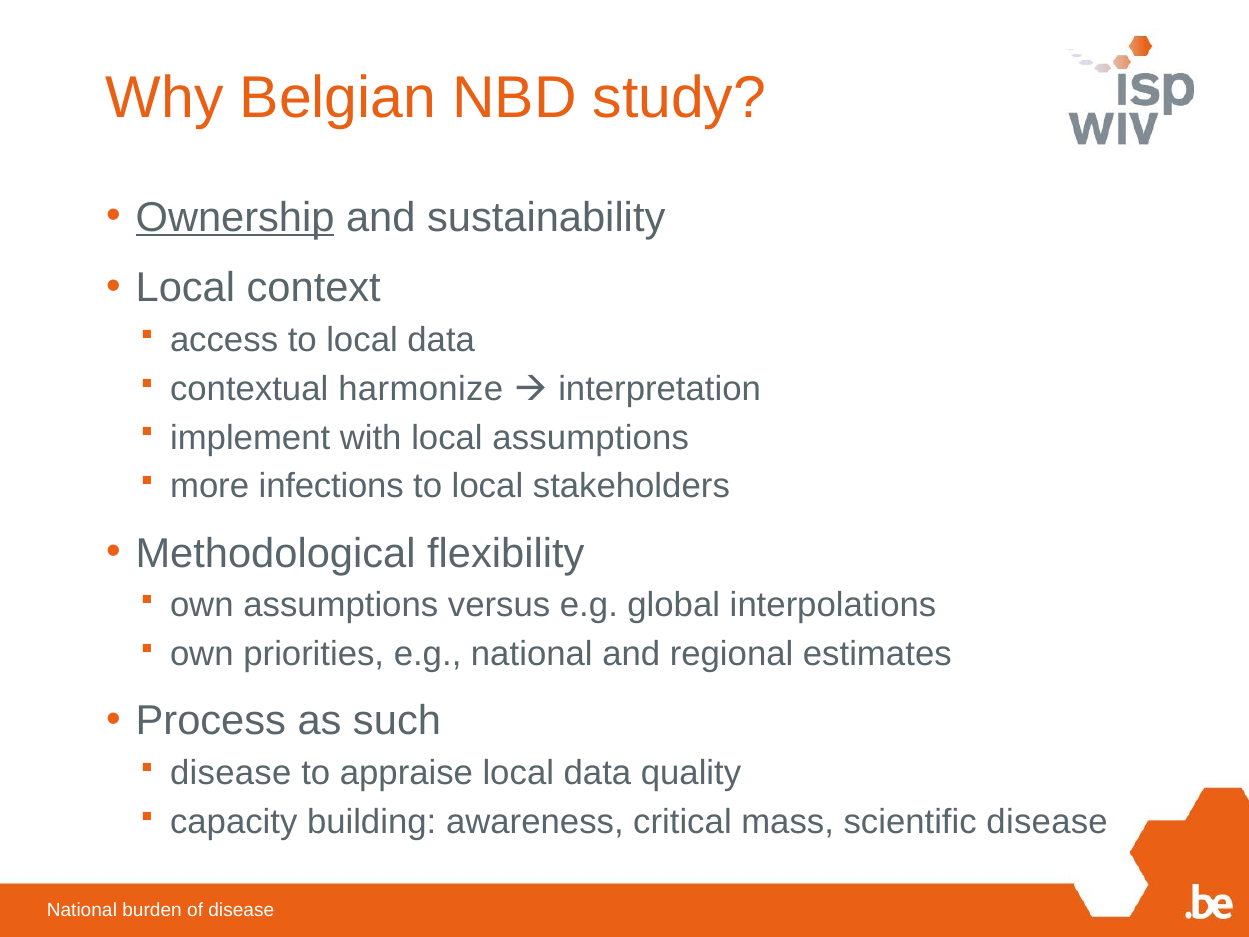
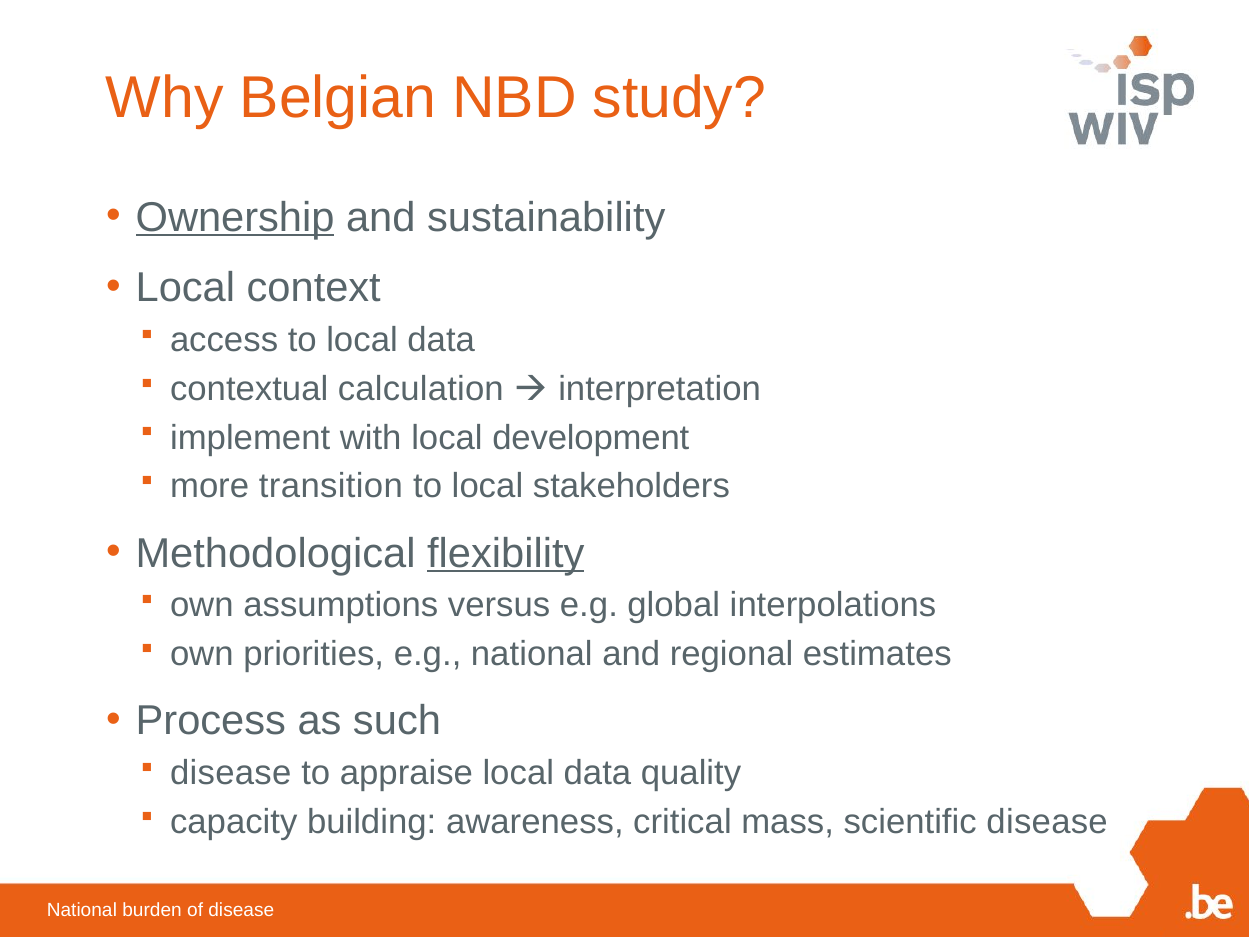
harmonize: harmonize -> calculation
local assumptions: assumptions -> development
infections: infections -> transition
flexibility underline: none -> present
